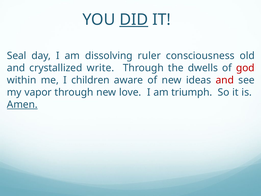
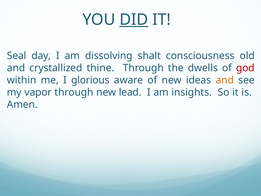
ruler: ruler -> shalt
write: write -> thine
children: children -> glorious
and at (225, 80) colour: red -> orange
love: love -> lead
triumph: triumph -> insights
Amen underline: present -> none
